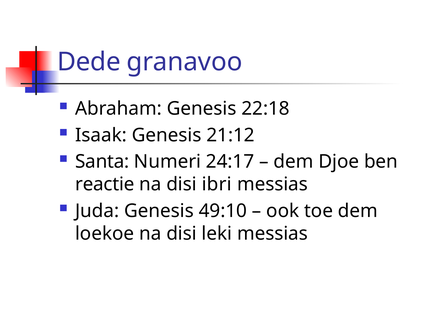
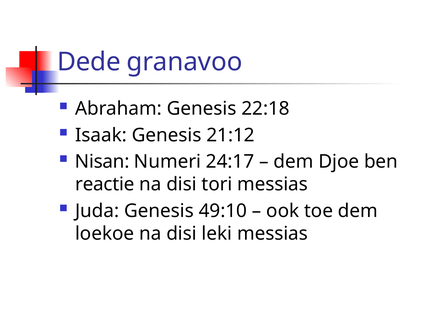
Santa: Santa -> Nisan
ibri: ibri -> tori
